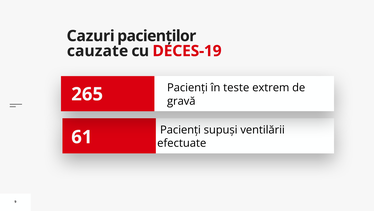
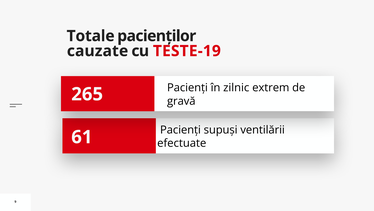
Cazuri: Cazuri -> Totale
DECES-19: DECES-19 -> TESTE-19
teste: teste -> zilnic
